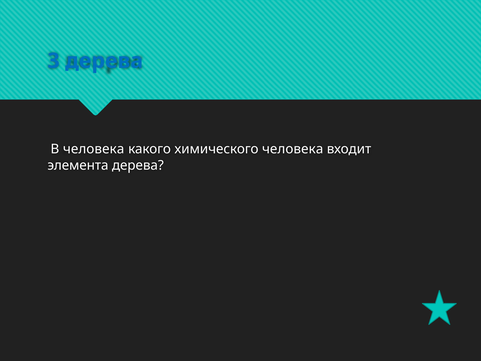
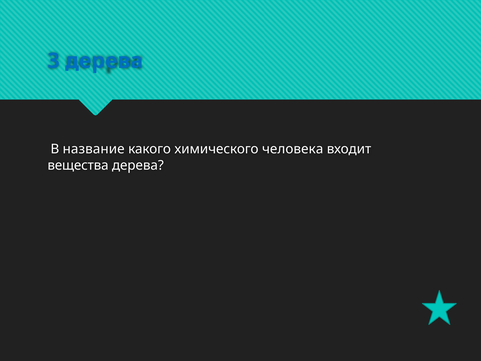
В человека: человека -> название
элемента: элемента -> вещества
